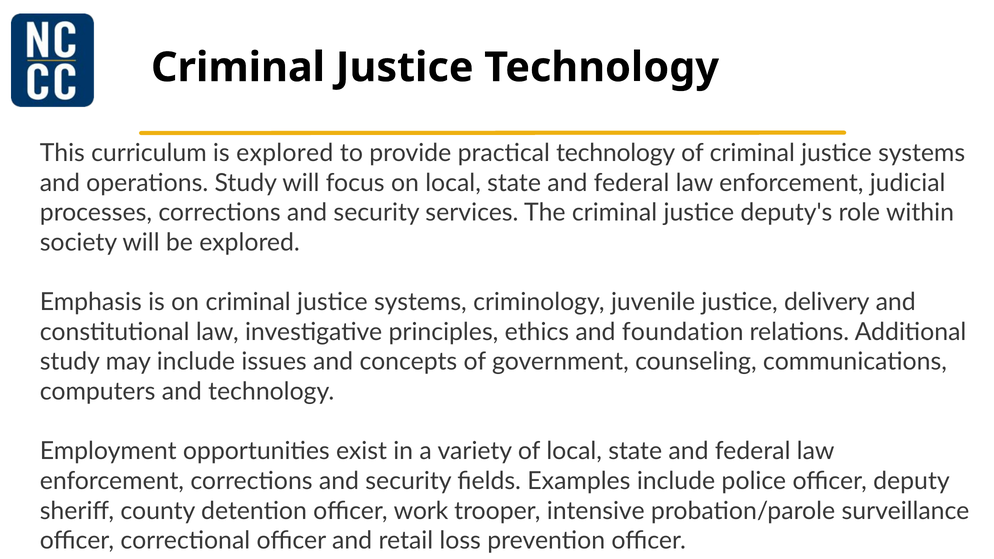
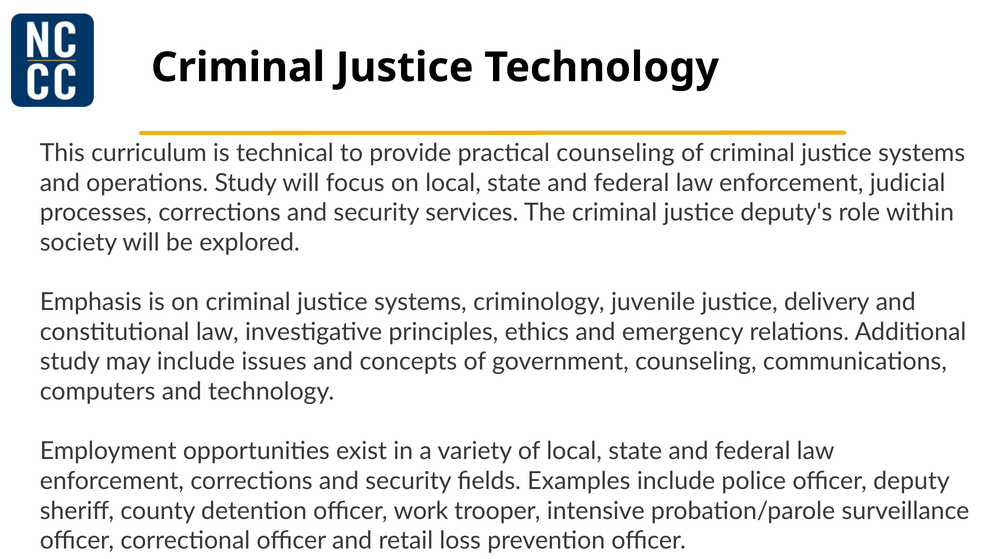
is explored: explored -> technical
practical technology: technology -> counseling
foundation: foundation -> emergency
